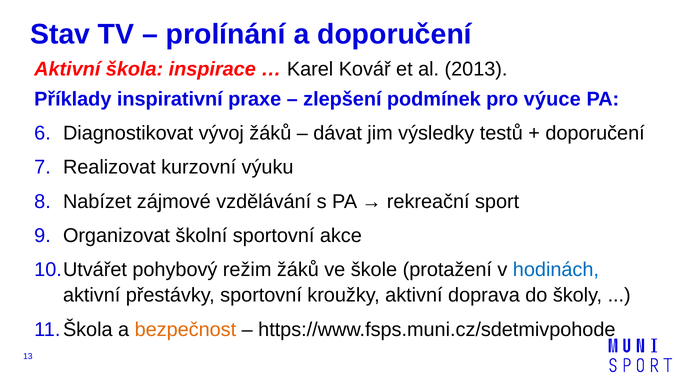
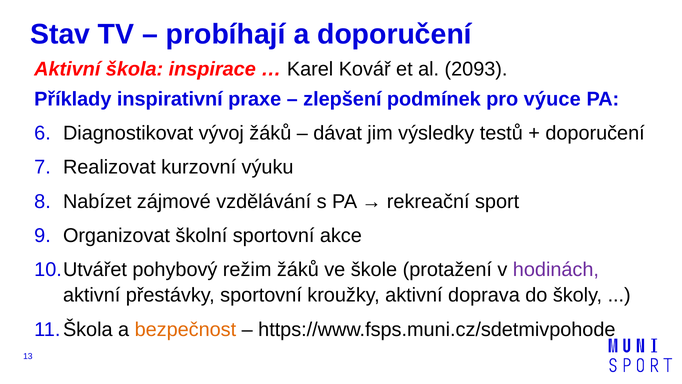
prolínání: prolínání -> probíhají
2013: 2013 -> 2093
hodinách colour: blue -> purple
